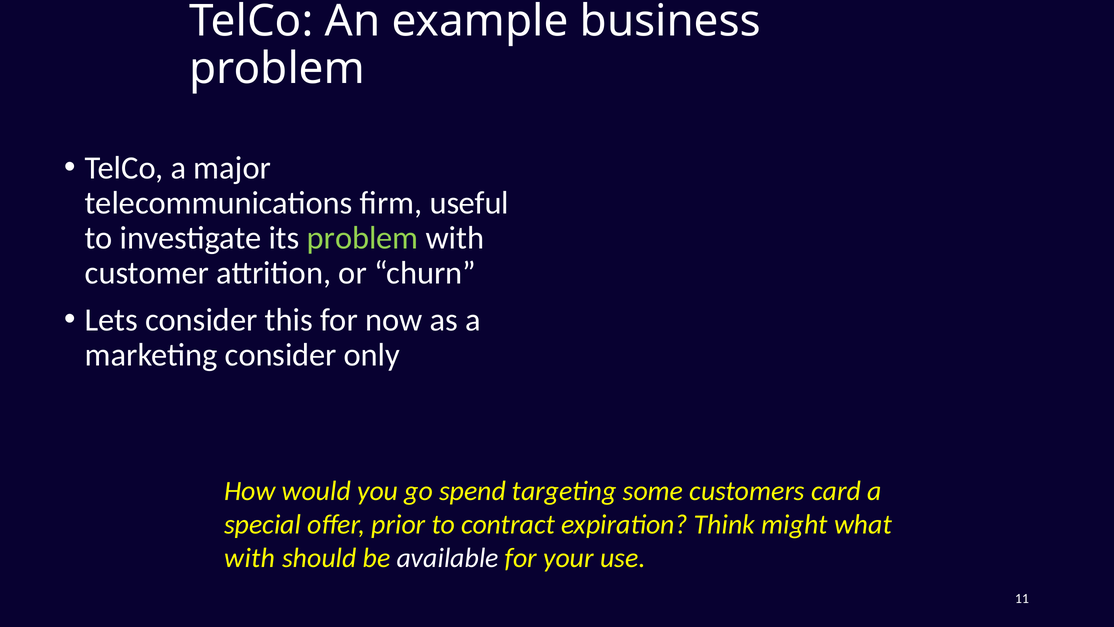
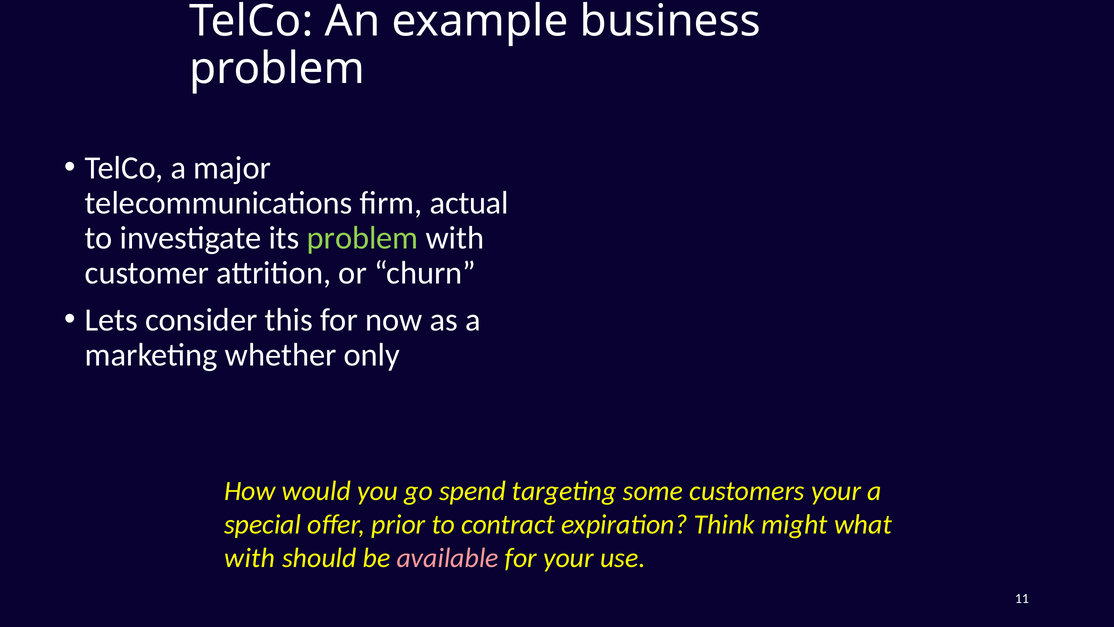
useful: useful -> actual
marketing consider: consider -> whether
customers card: card -> your
available colour: white -> pink
